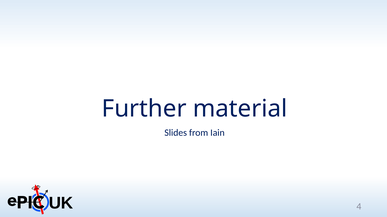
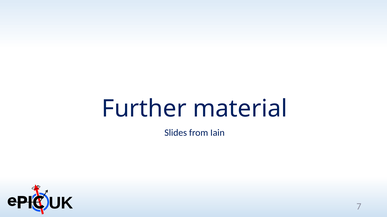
4: 4 -> 7
